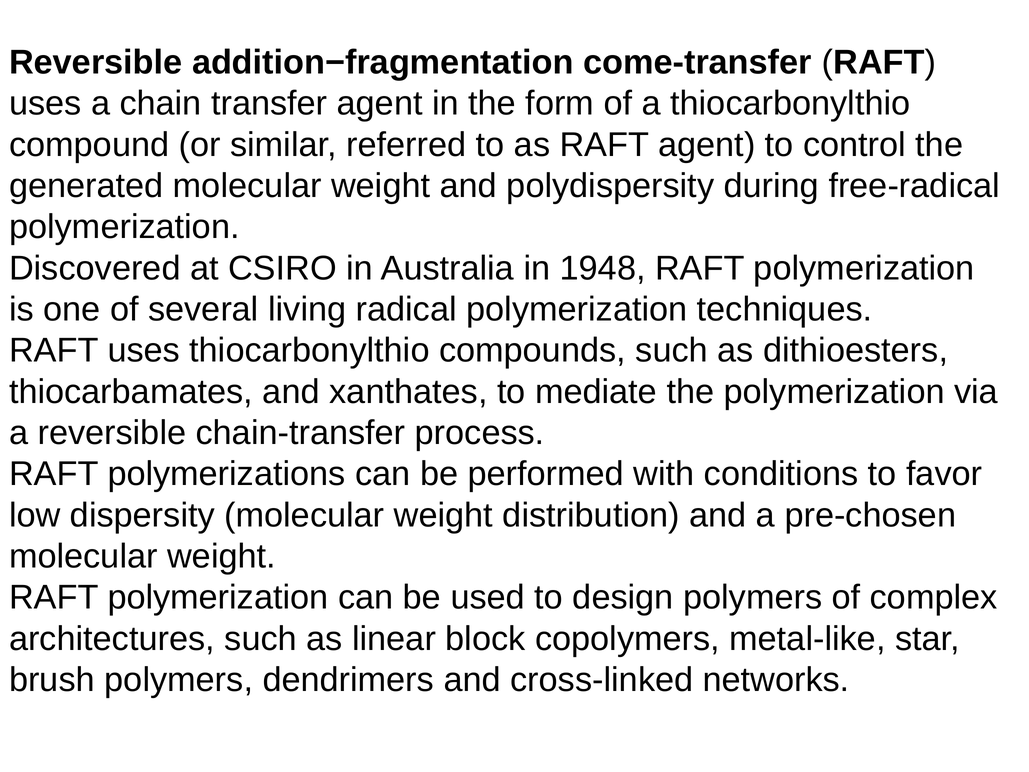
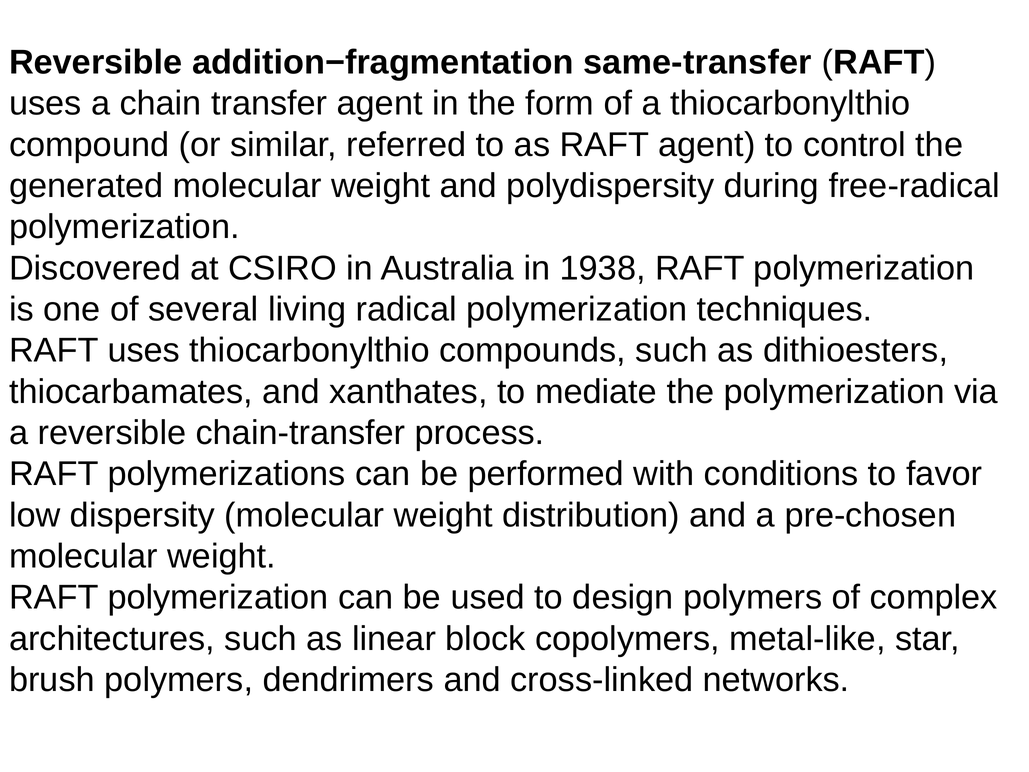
come-transfer: come-transfer -> same-transfer
1948: 1948 -> 1938
